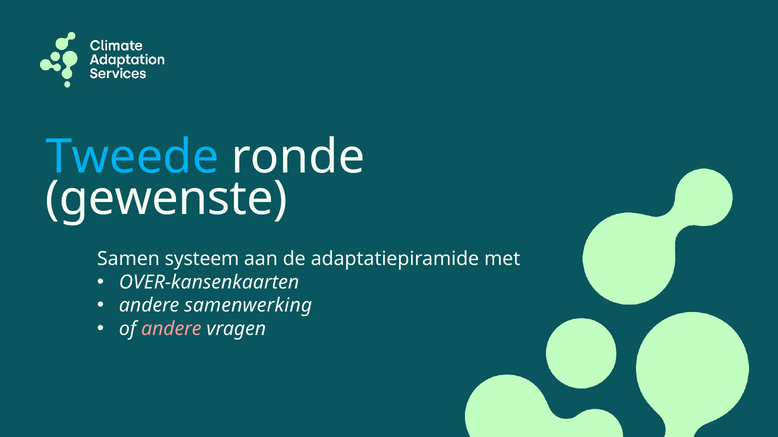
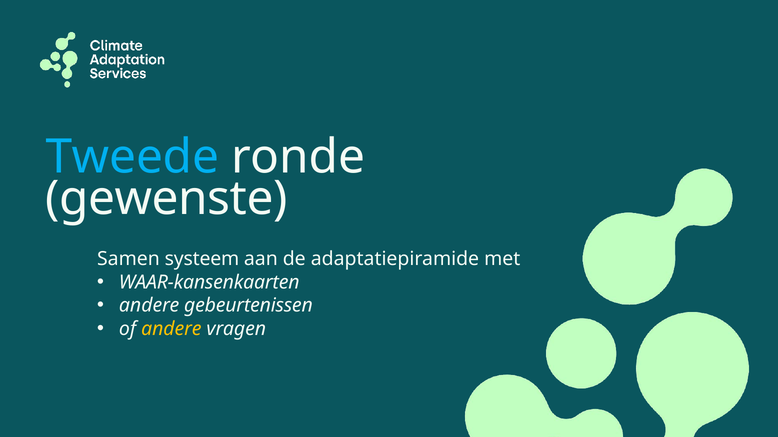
OVER-kansenkaarten: OVER-kansenkaarten -> WAAR-kansenkaarten
samenwerking: samenwerking -> gebeurtenissen
andere at (171, 329) colour: pink -> yellow
